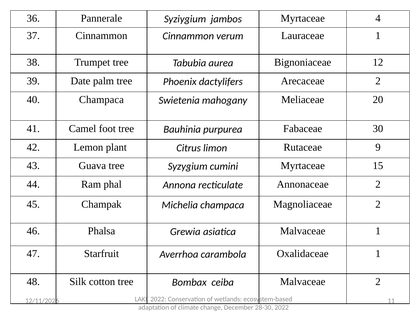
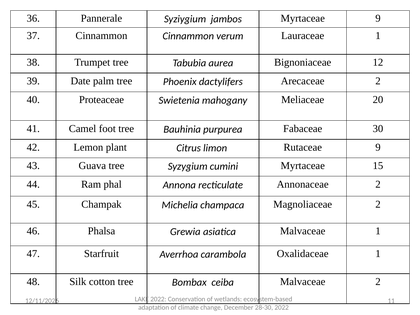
Myrtaceae 4: 4 -> 9
40 Champaca: Champaca -> Proteaceae
